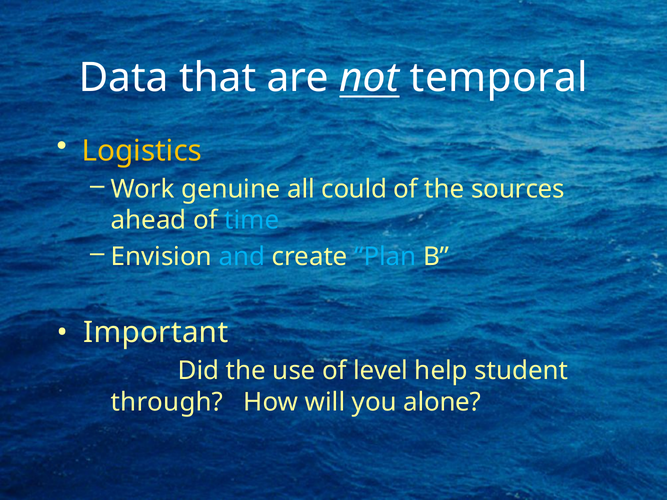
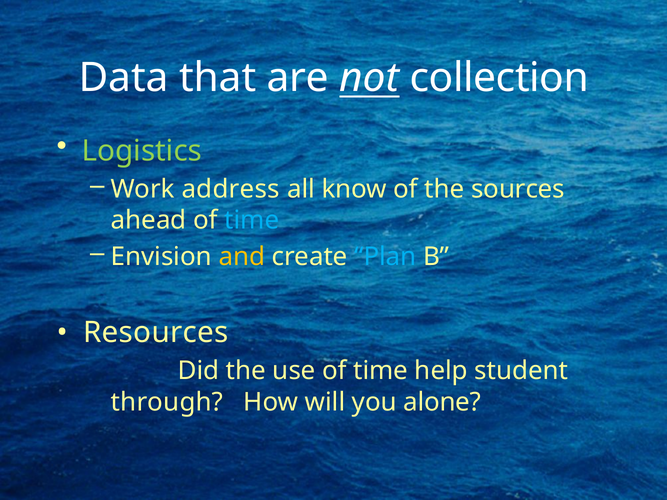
temporal: temporal -> collection
Logistics colour: yellow -> light green
genuine: genuine -> address
could: could -> know
and colour: light blue -> yellow
Important: Important -> Resources
use of level: level -> time
